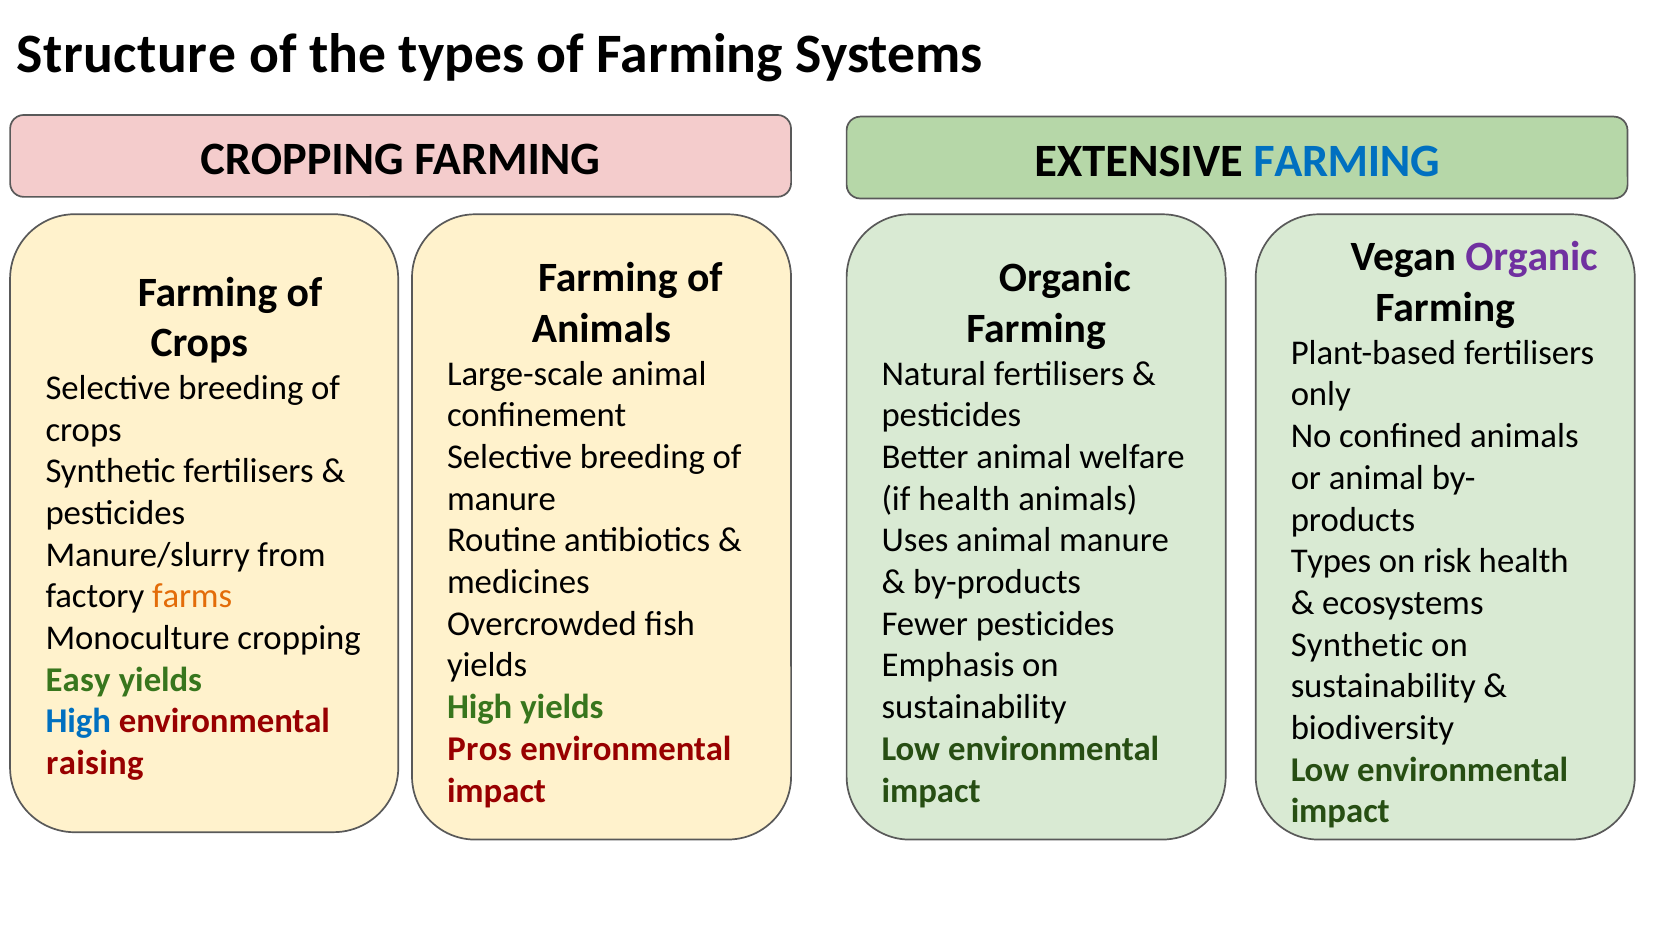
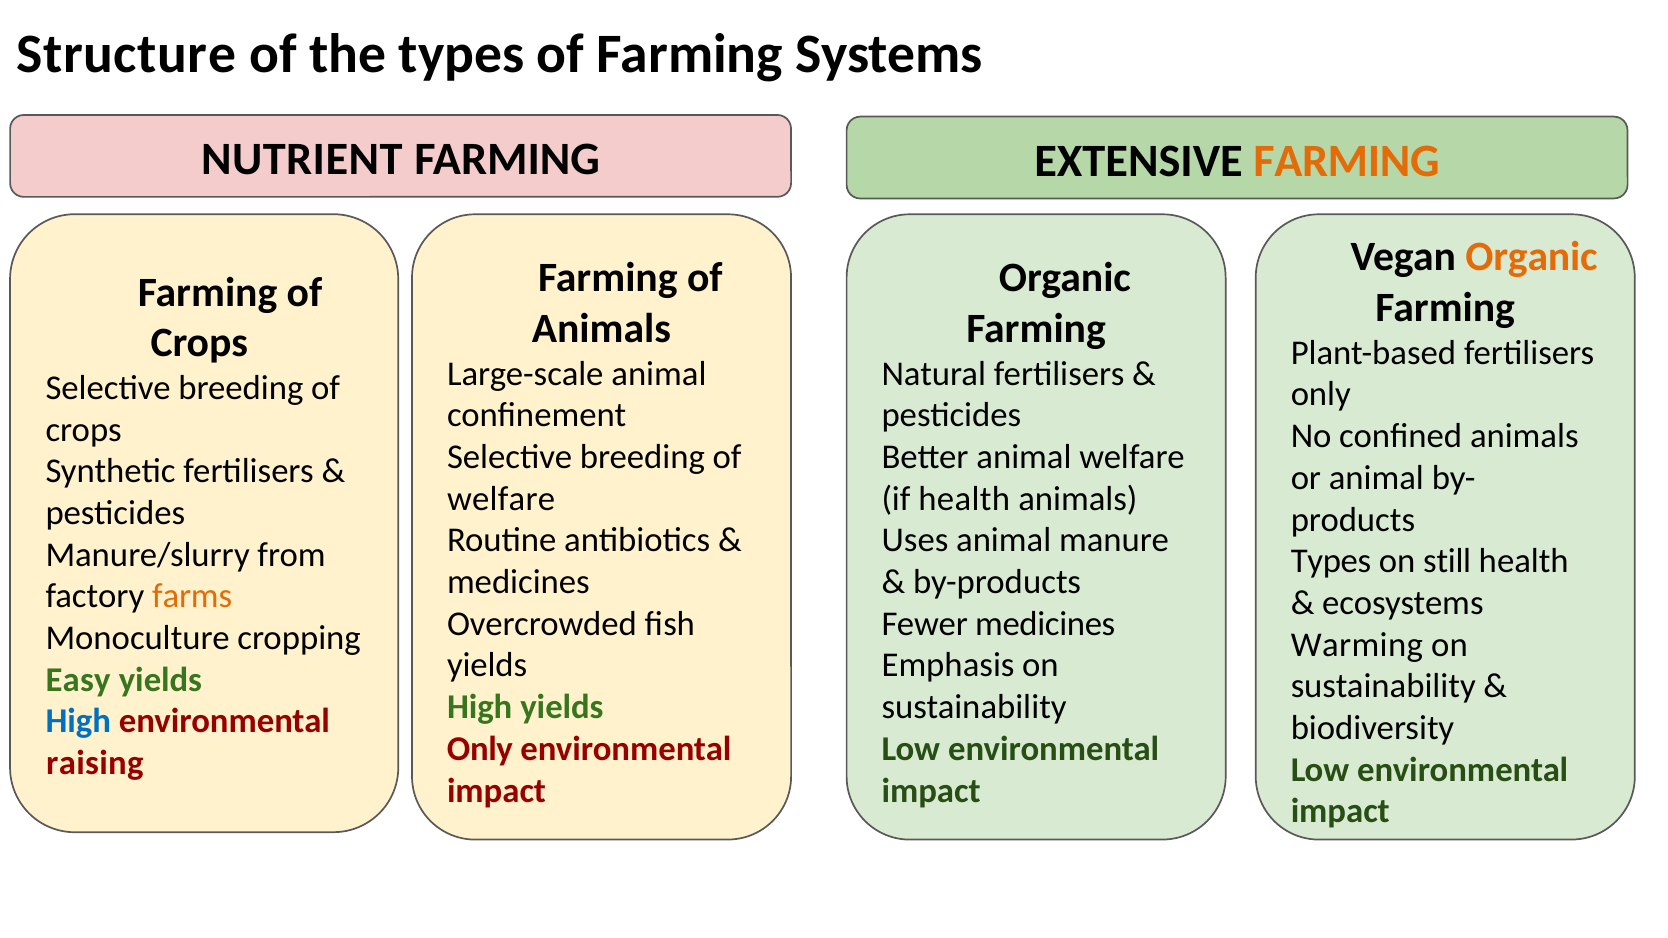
CROPPING at (302, 159): CROPPING -> NUTRIENT
FARMING at (1347, 161) colour: blue -> orange
Organic colour: purple -> orange
manure at (501, 499): manure -> welfare
risk: risk -> still
Fewer pesticides: pesticides -> medicines
Synthetic at (1357, 645): Synthetic -> Warming
Pros at (480, 749): Pros -> Only
